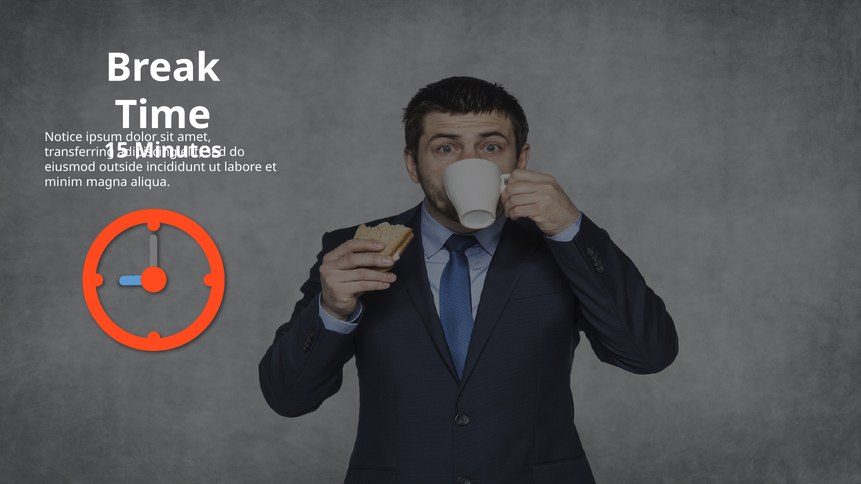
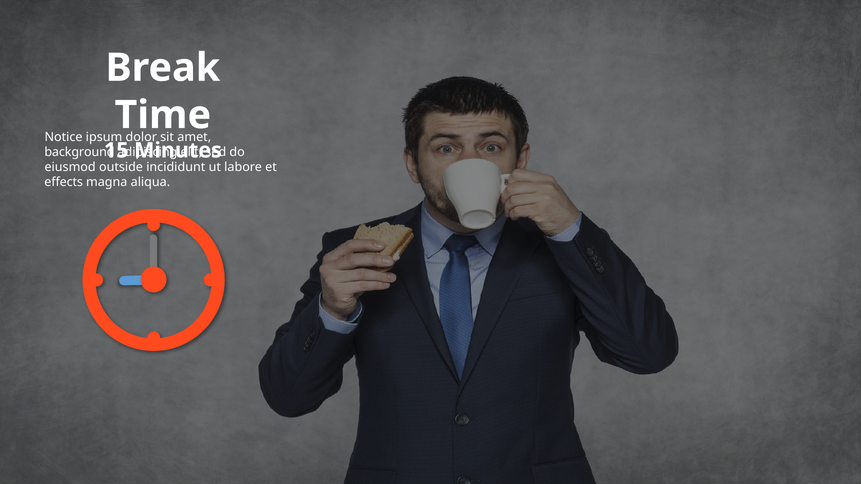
transferring: transferring -> background
minim: minim -> effects
